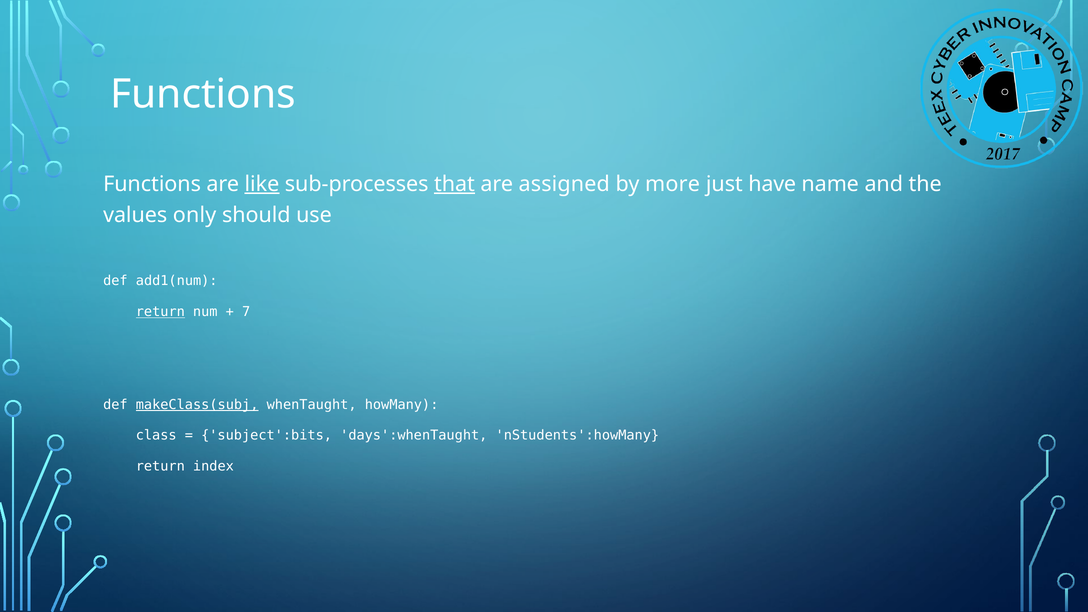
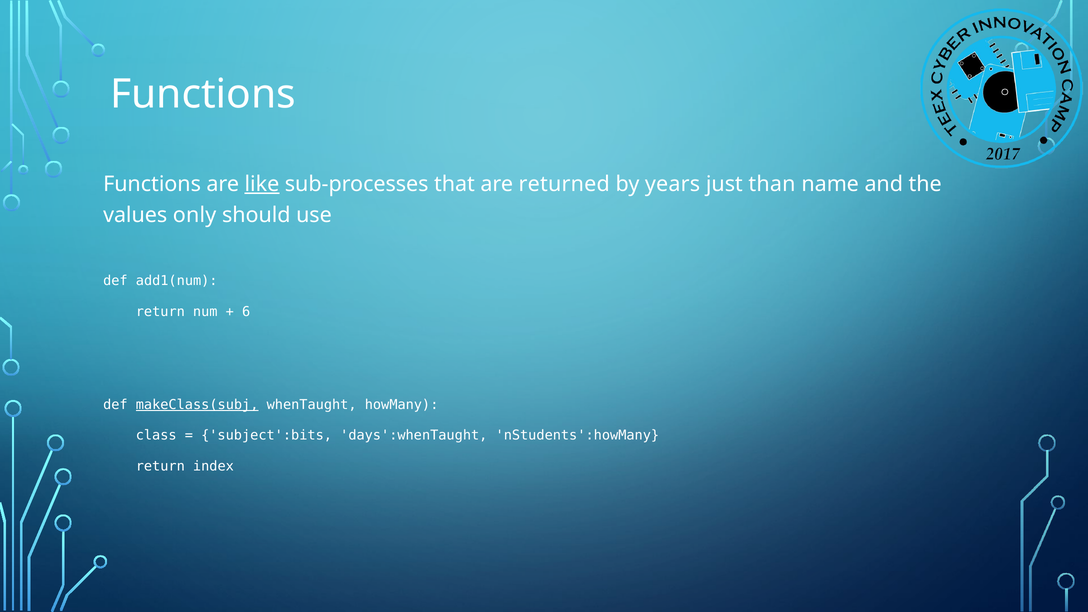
that underline: present -> none
assigned: assigned -> returned
more: more -> years
have: have -> than
return at (160, 312) underline: present -> none
7: 7 -> 6
